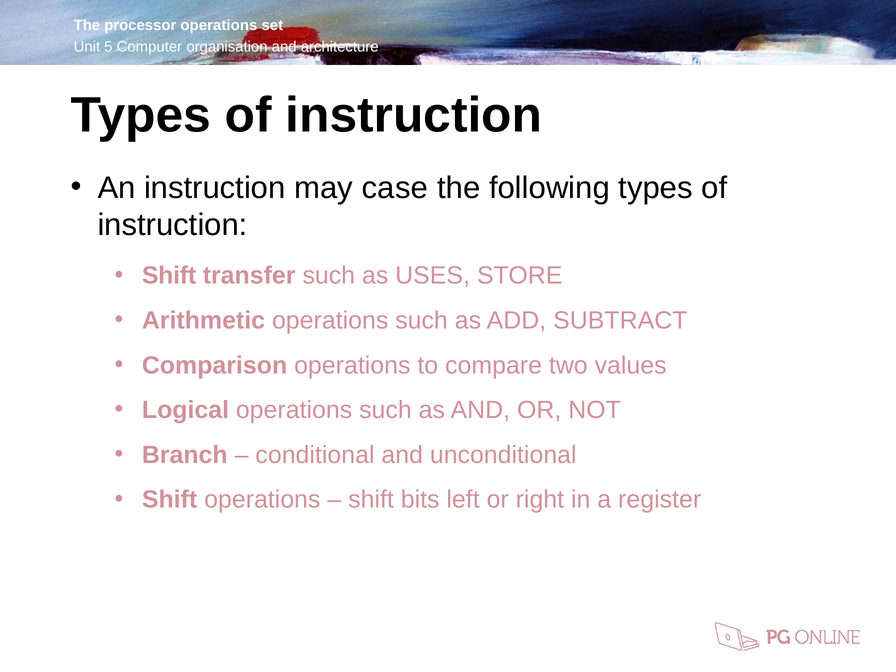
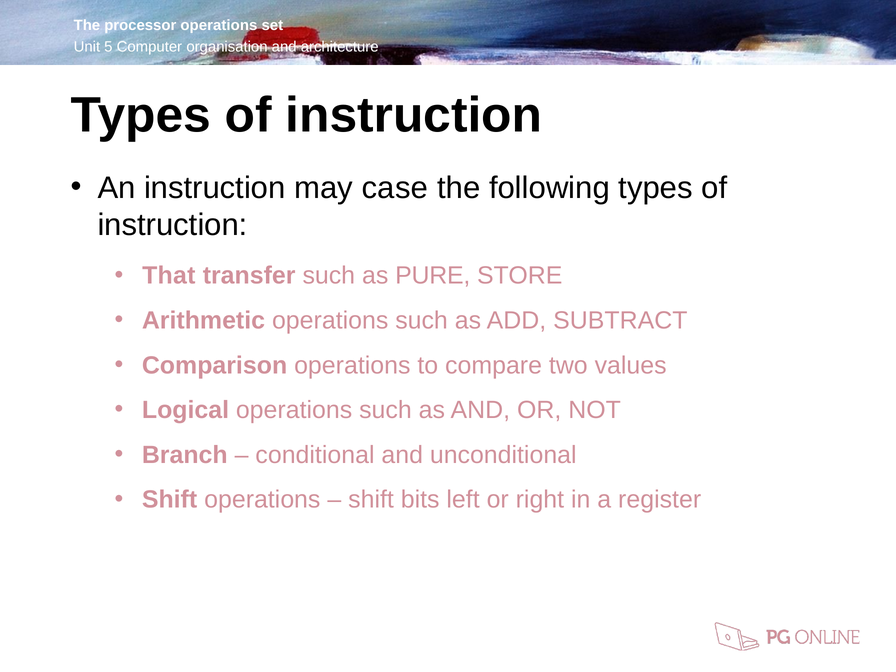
Shift at (169, 276): Shift -> That
USES: USES -> PURE
